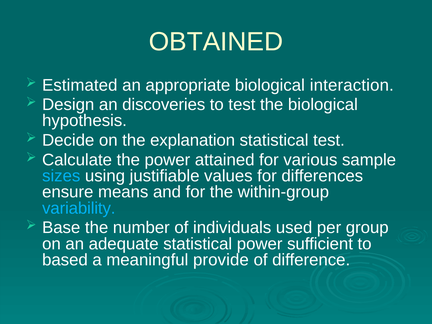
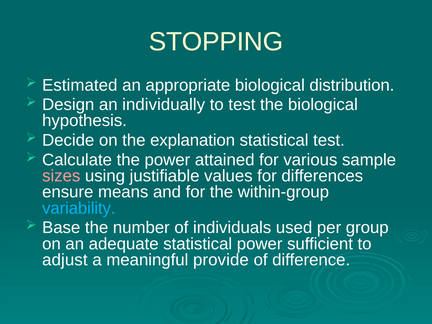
OBTAINED: OBTAINED -> STOPPING
interaction: interaction -> distribution
discoveries: discoveries -> individually
sizes colour: light blue -> pink
based: based -> adjust
